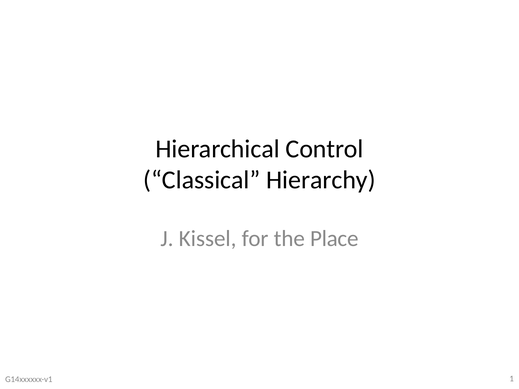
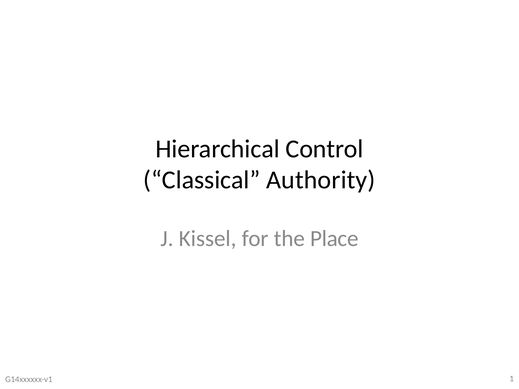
Hierarchy: Hierarchy -> Authority
